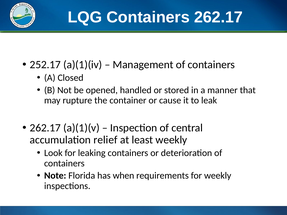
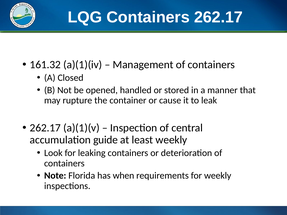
252.17: 252.17 -> 161.32
relief: relief -> guide
